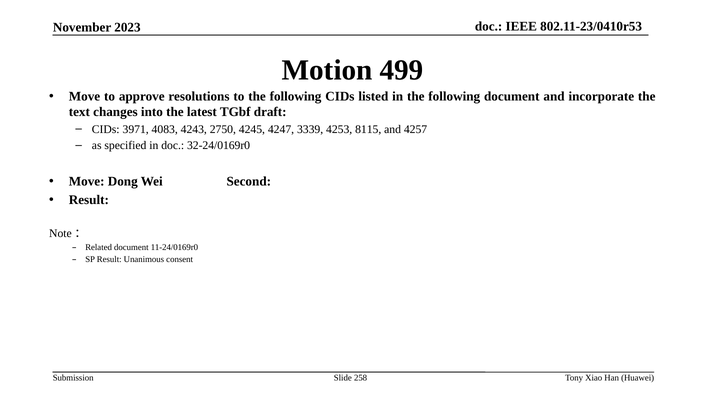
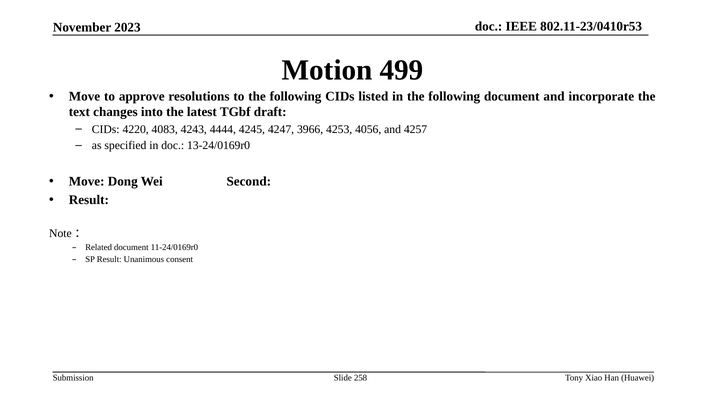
3971: 3971 -> 4220
2750: 2750 -> 4444
3339: 3339 -> 3966
8115: 8115 -> 4056
32-24/0169r0: 32-24/0169r0 -> 13-24/0169r0
